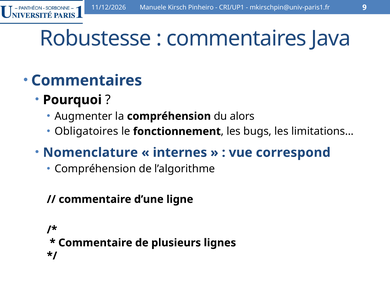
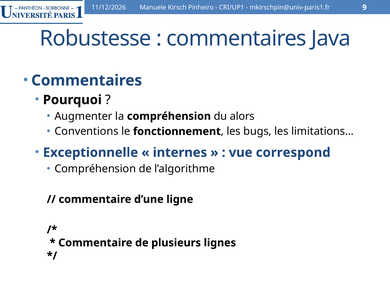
Obligatoires: Obligatoires -> Conventions
Nomenclature: Nomenclature -> Exceptionnelle
